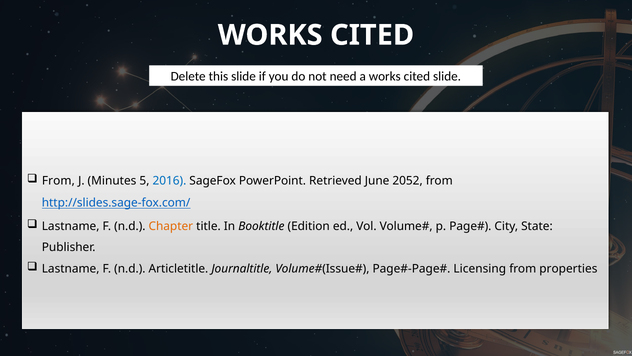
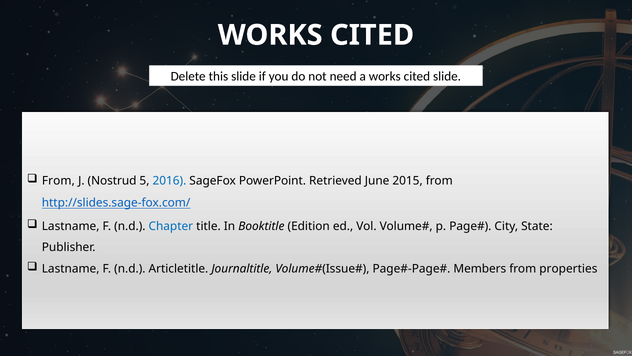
Minutes: Minutes -> Nostrud
2052: 2052 -> 2015
Chapter colour: orange -> blue
Licensing: Licensing -> Members
